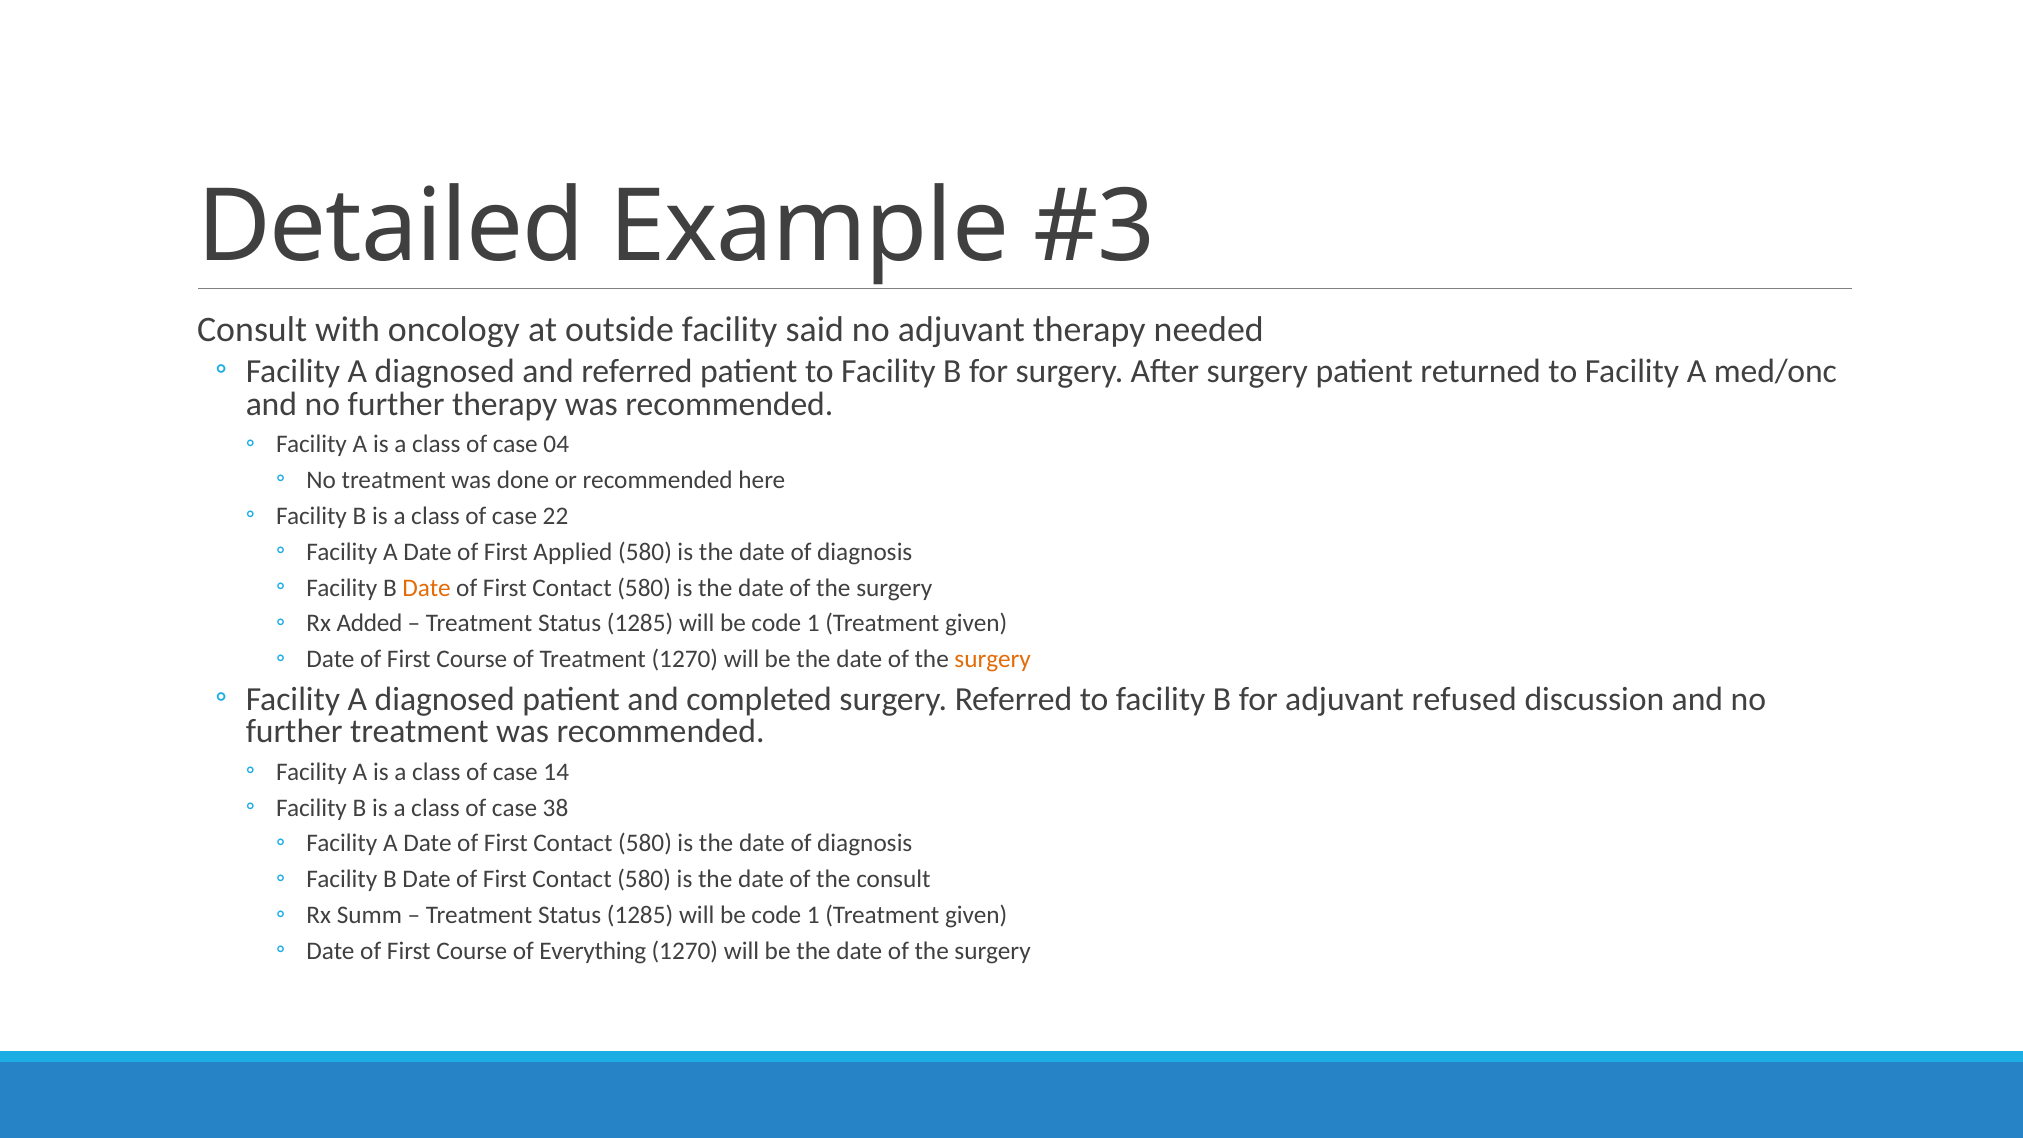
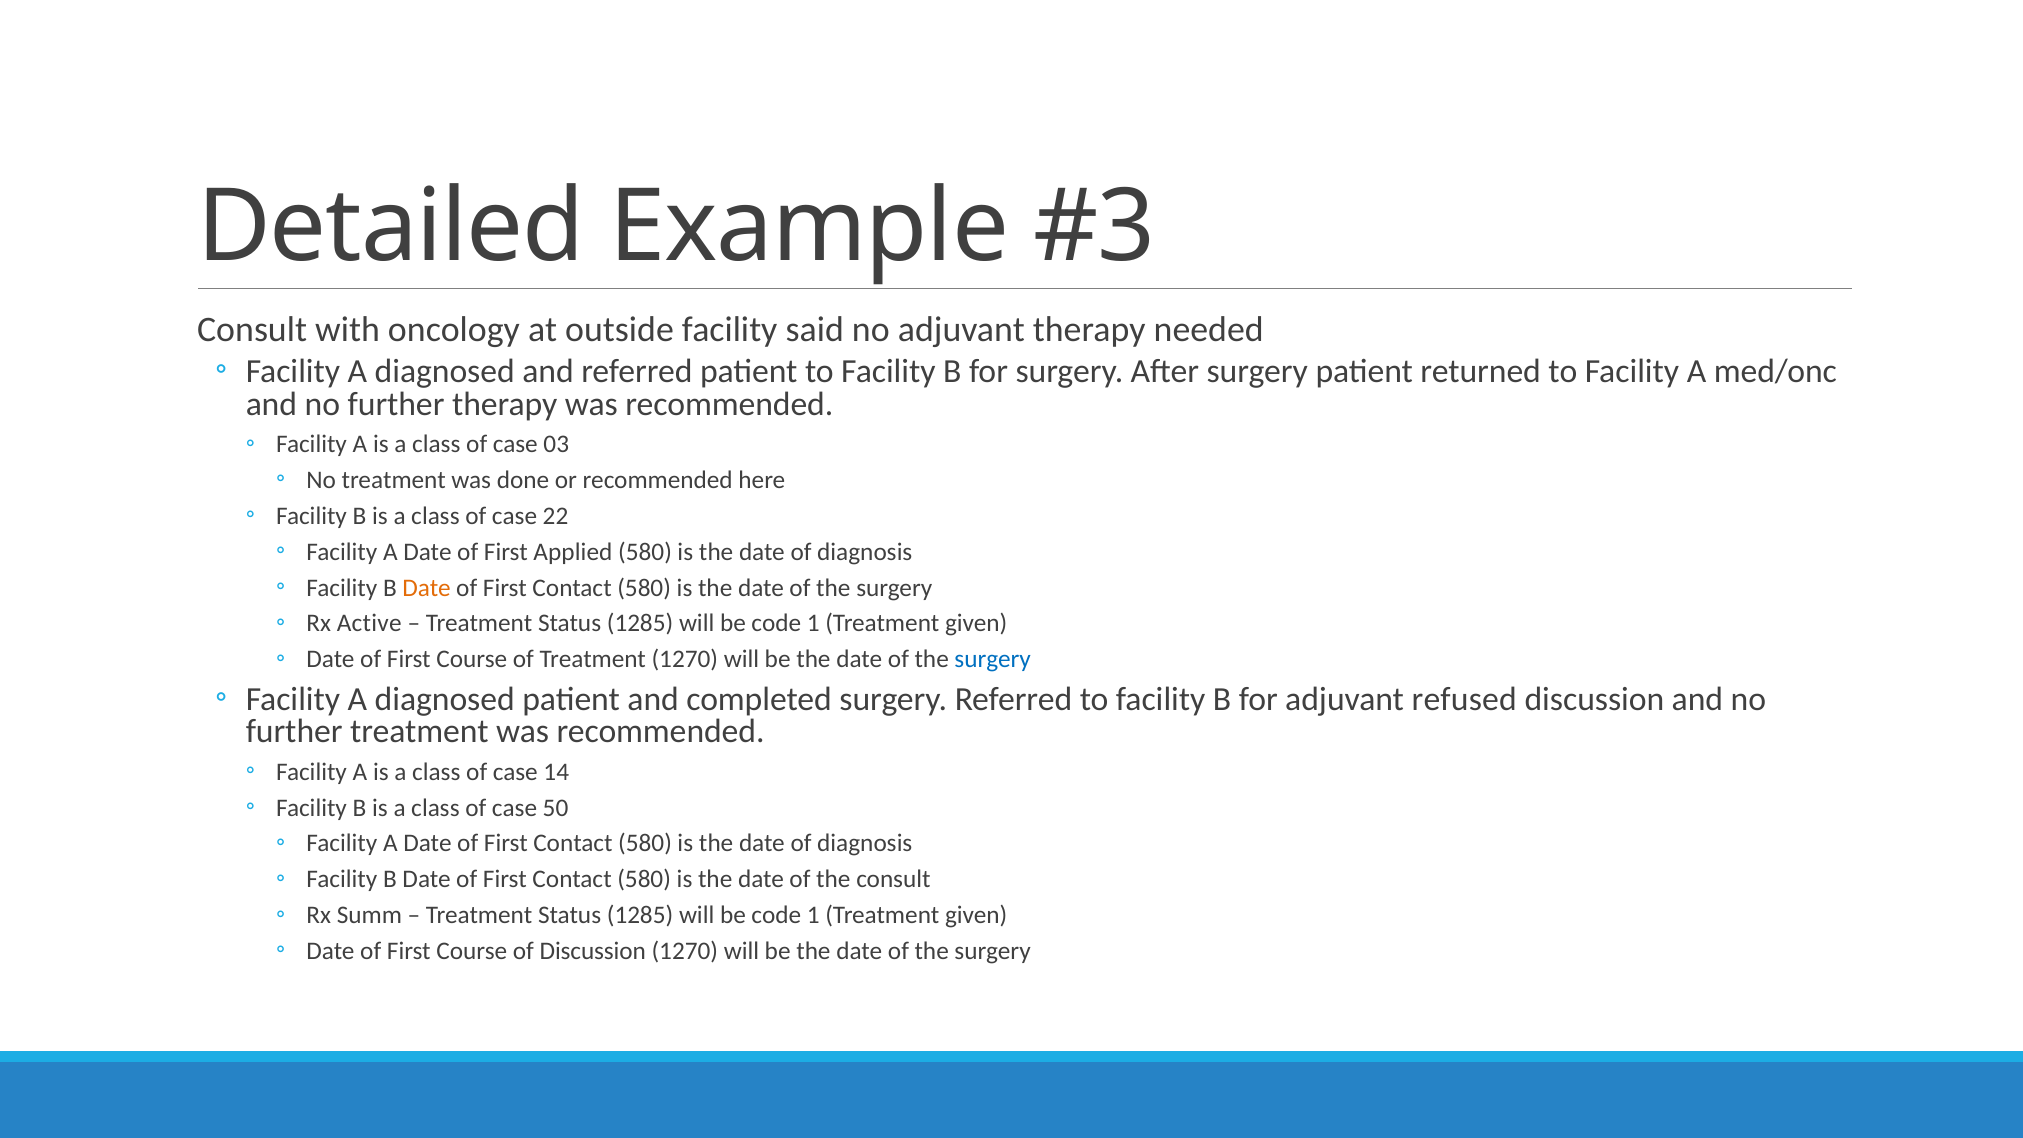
04: 04 -> 03
Added: Added -> Active
surgery at (993, 659) colour: orange -> blue
38: 38 -> 50
of Everything: Everything -> Discussion
